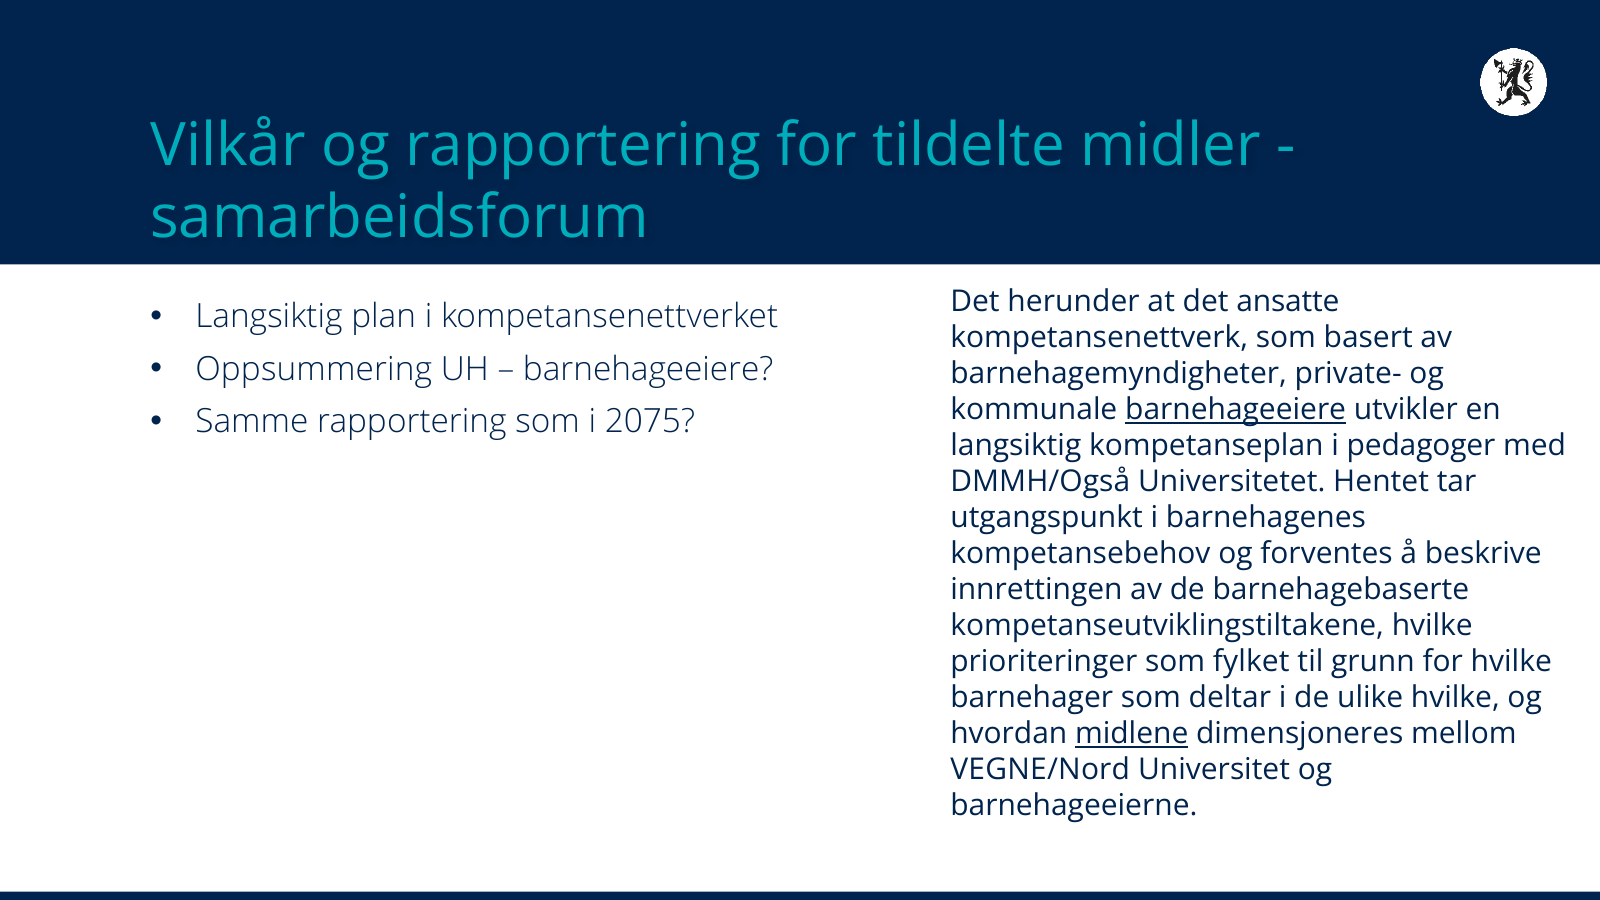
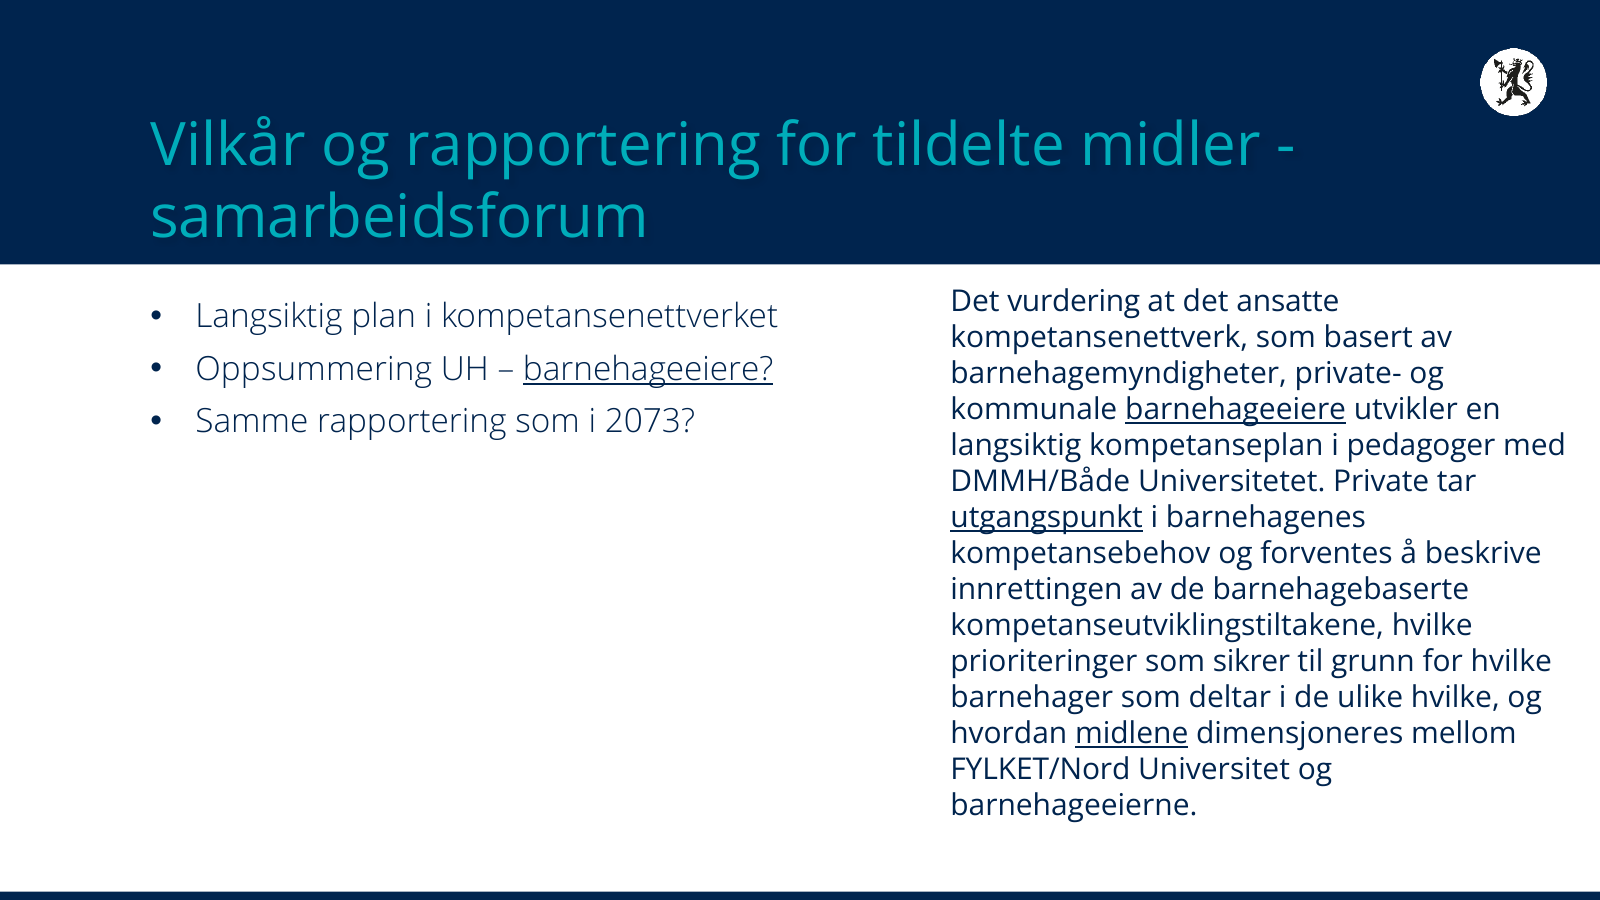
herunder: herunder -> vurdering
barnehageeiere at (648, 369) underline: none -> present
2075: 2075 -> 2073
DMMH/Også: DMMH/Også -> DMMH/Både
Hentet: Hentet -> Private
utgangspunkt underline: none -> present
fylket: fylket -> sikrer
VEGNE/Nord: VEGNE/Nord -> FYLKET/Nord
